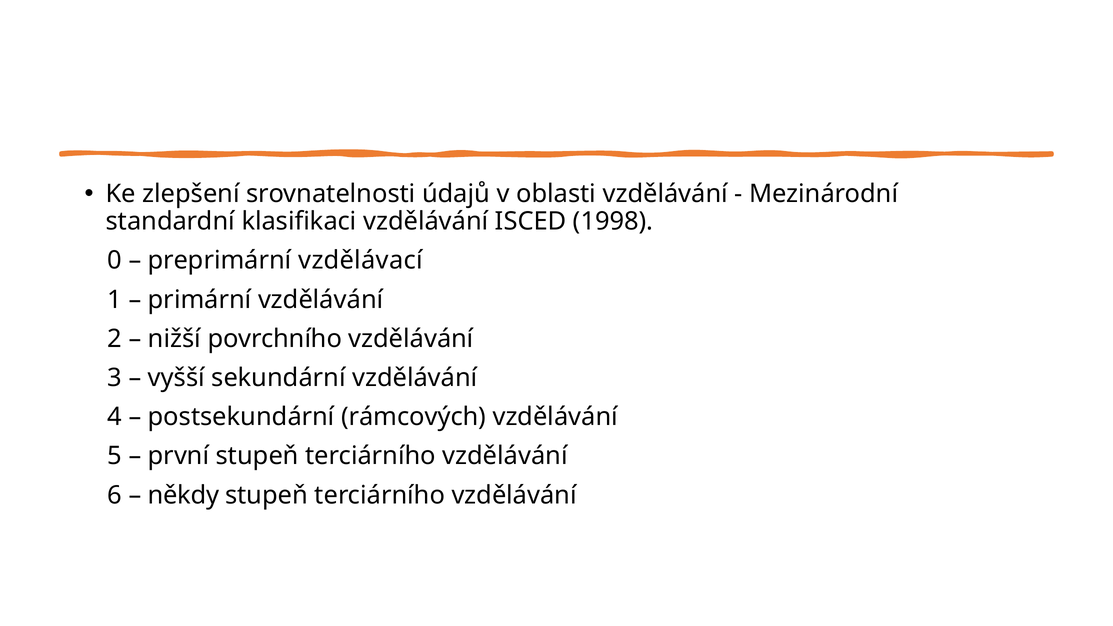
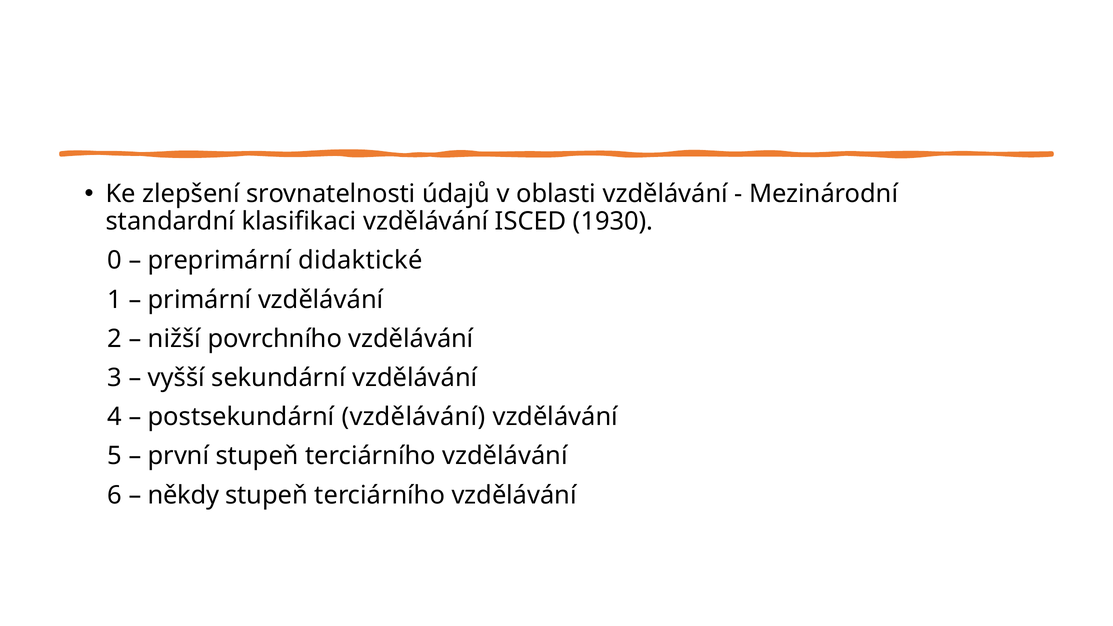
1998: 1998 -> 1930
vzdělávací: vzdělávací -> didaktické
postsekundární rámcových: rámcových -> vzdělávání
